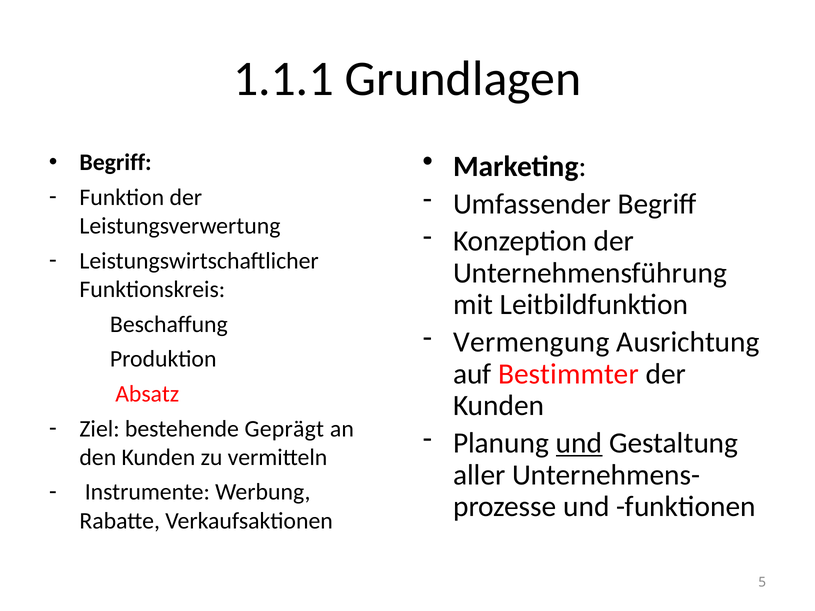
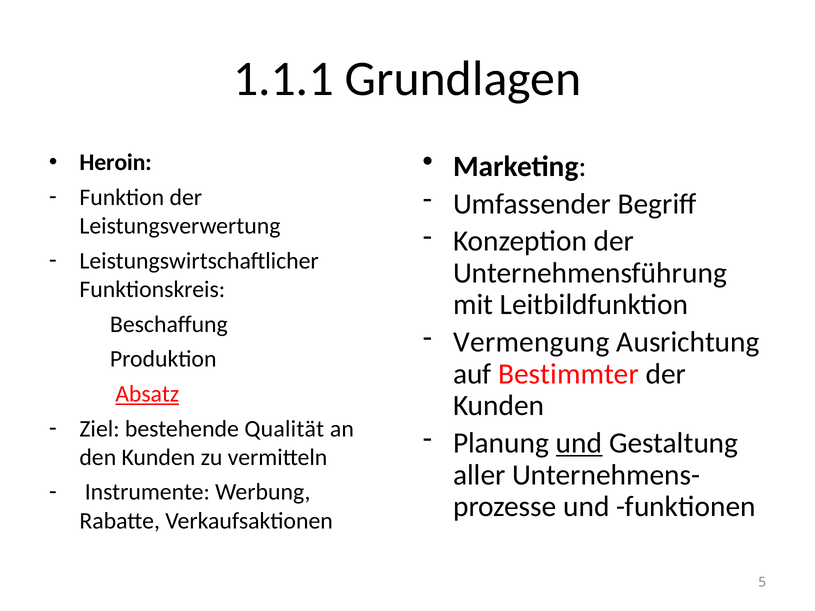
Begriff at (116, 163): Begriff -> Heroin
Absatz underline: none -> present
Geprägt: Geprägt -> Qualität
